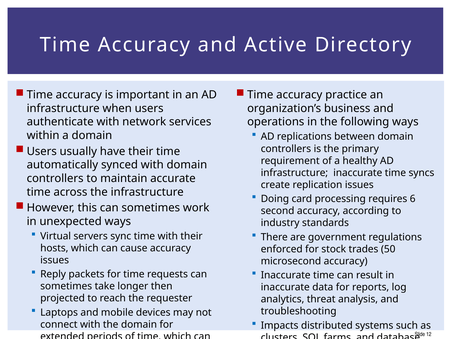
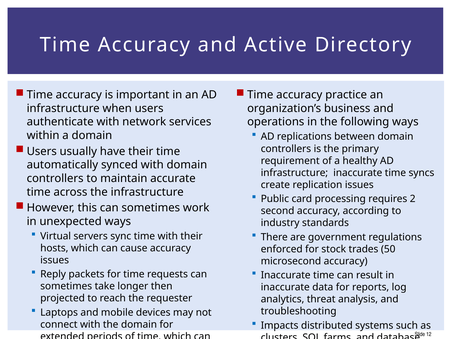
Doing: Doing -> Public
6: 6 -> 2
